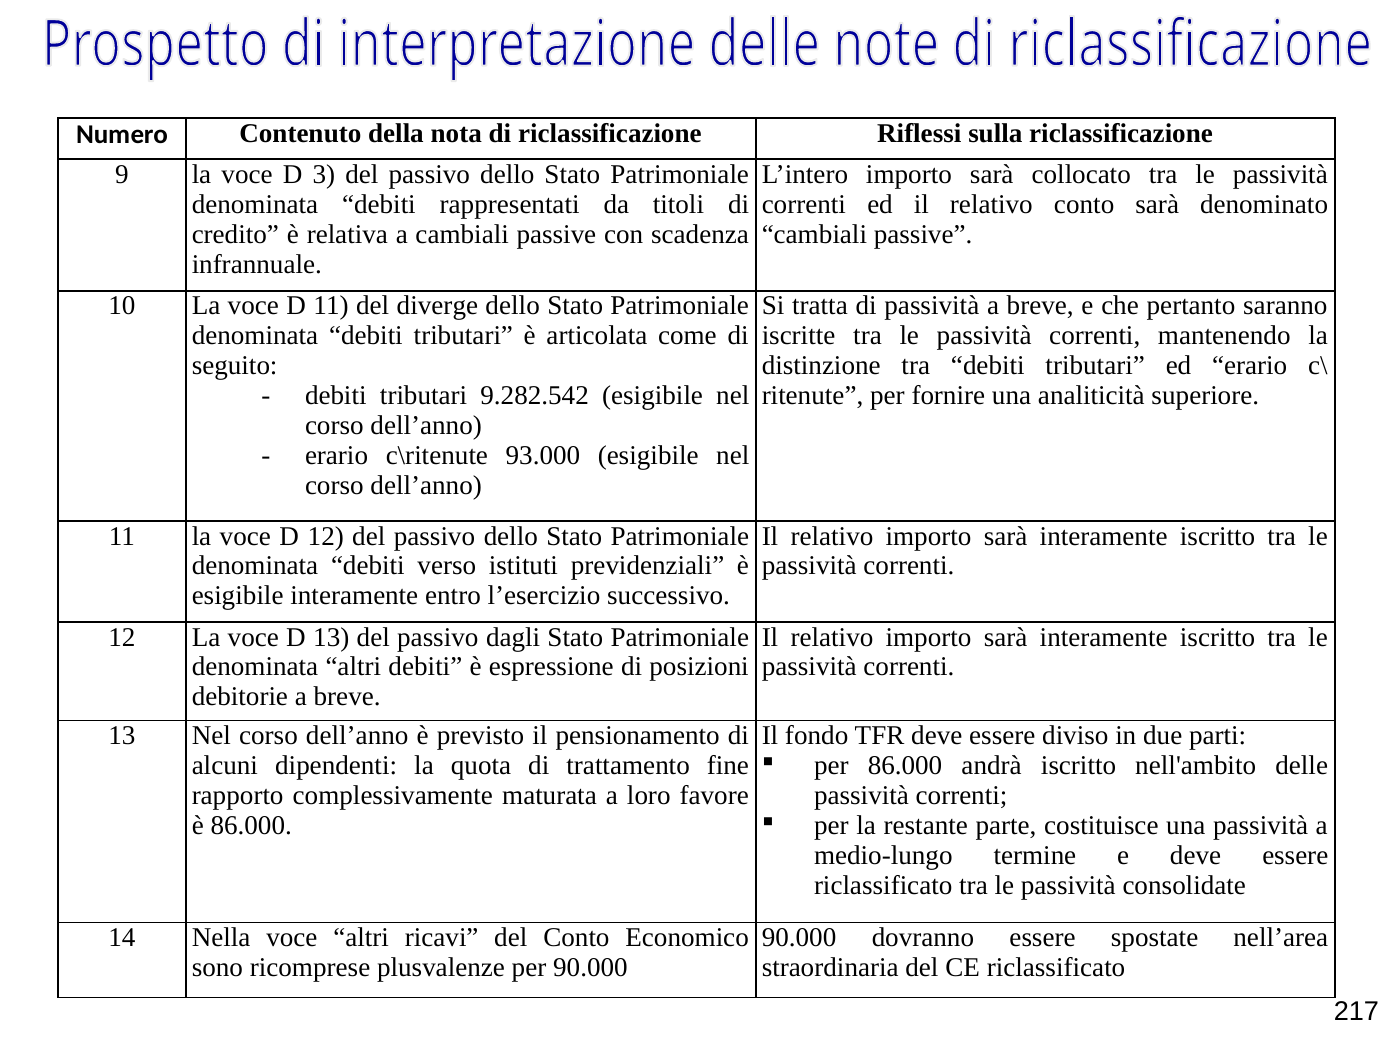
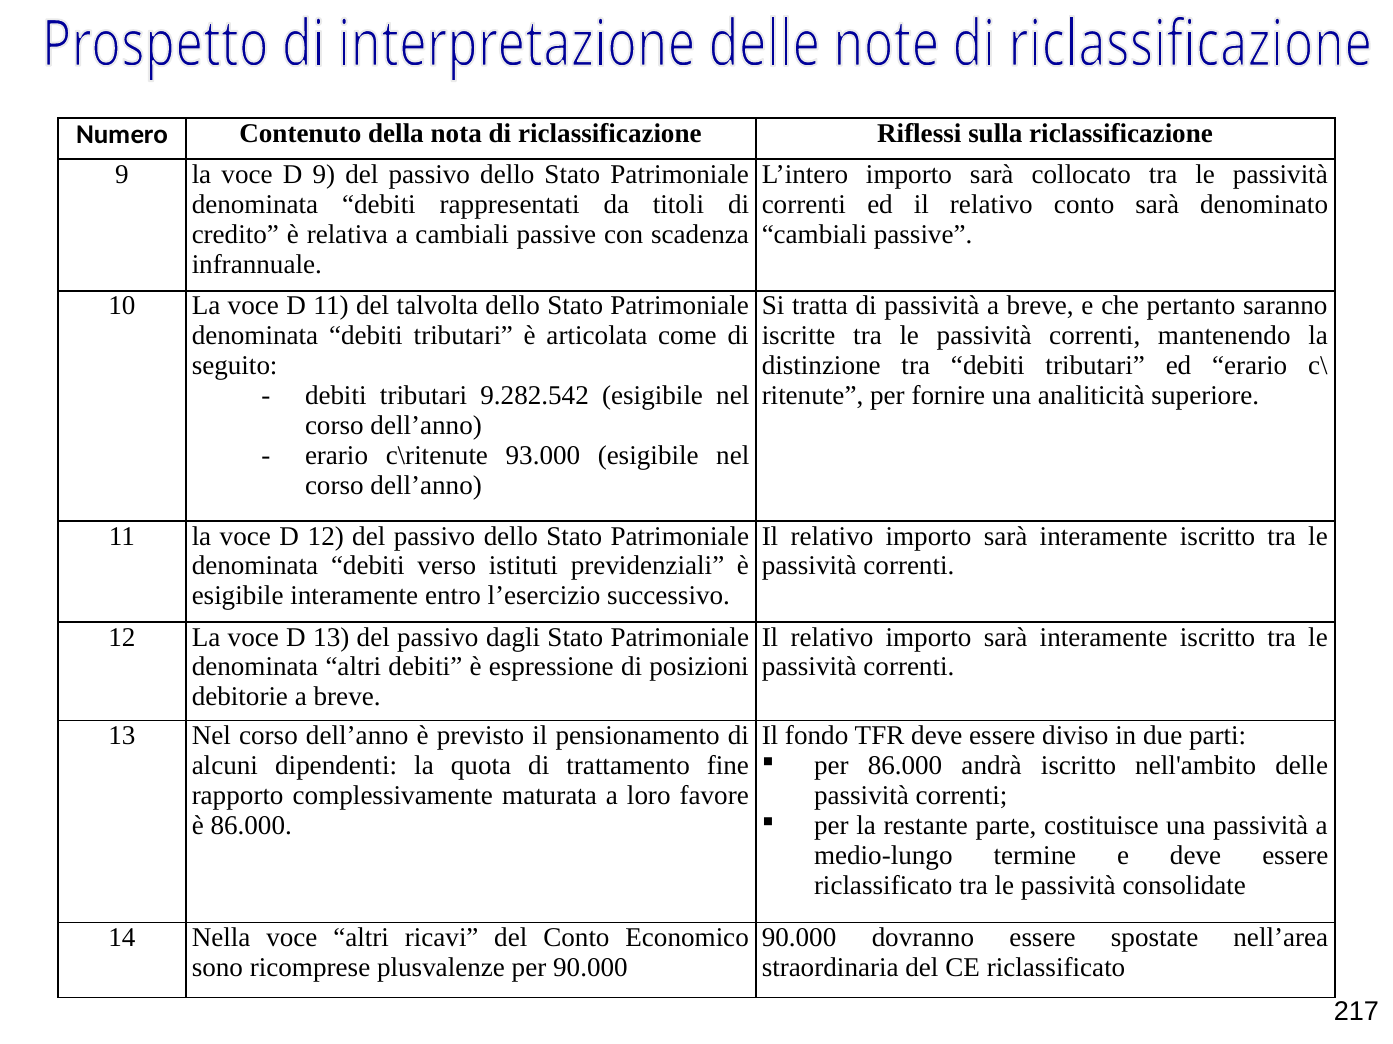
D 3: 3 -> 9
diverge: diverge -> talvolta
